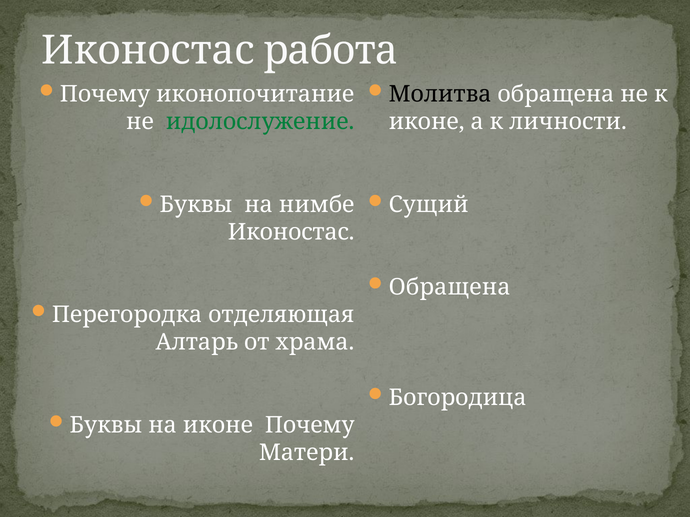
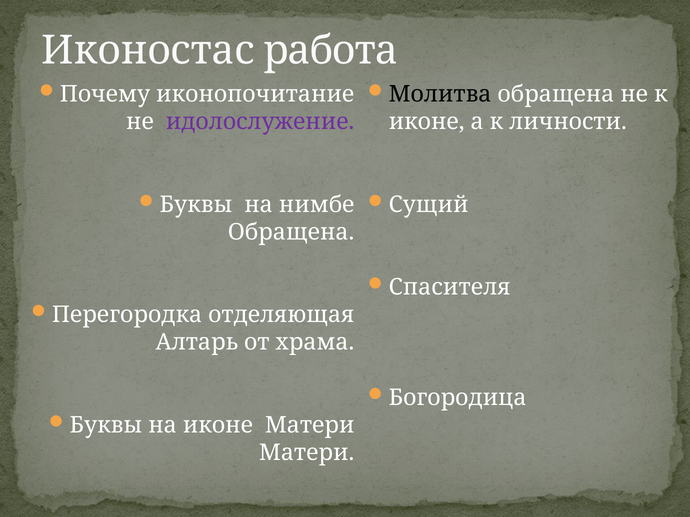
идолослужение colour: green -> purple
Иконостас at (291, 232): Иконостас -> Обращена
Обращена at (450, 287): Обращена -> Спасителя
иконе Почему: Почему -> Матери
